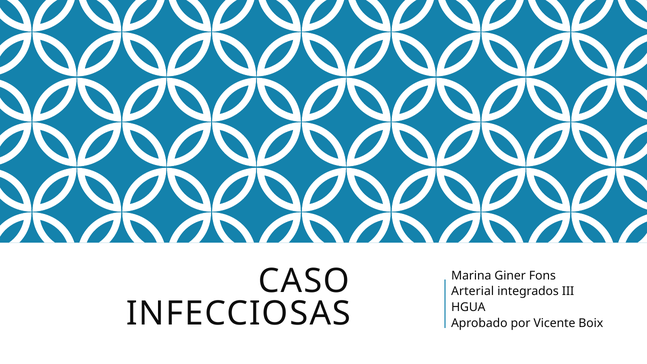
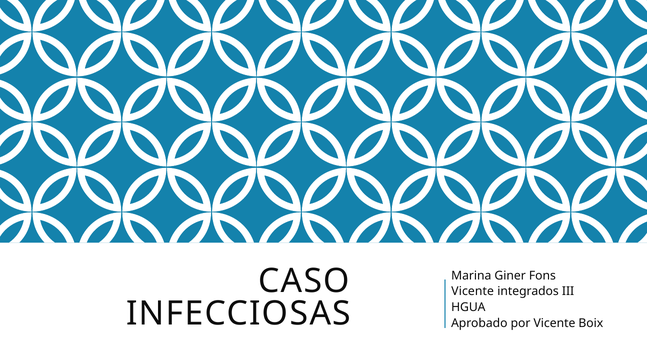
Arterial at (473, 291): Arterial -> Vicente
